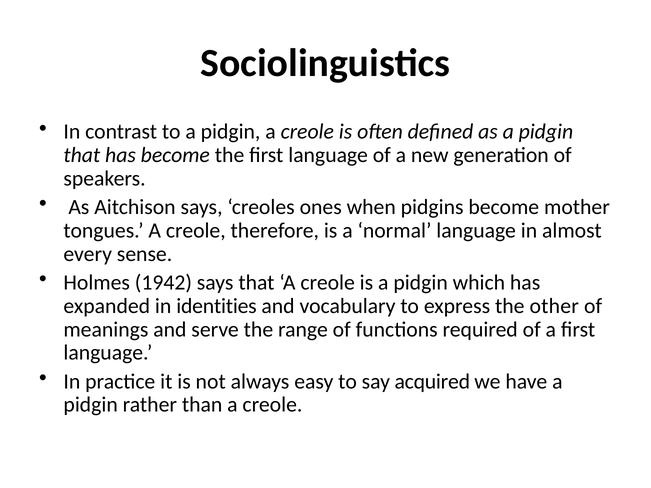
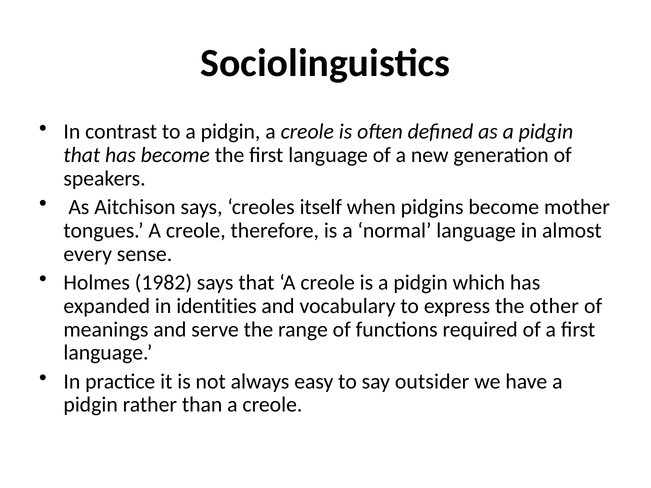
ones: ones -> itself
1942: 1942 -> 1982
acquired: acquired -> outsider
